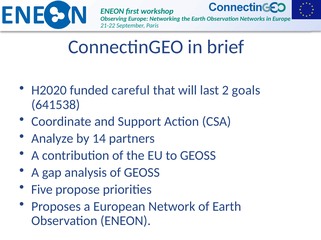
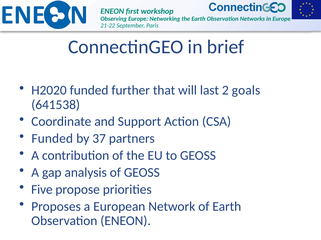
careful: careful -> further
Analyze at (52, 139): Analyze -> Funded
14: 14 -> 37
